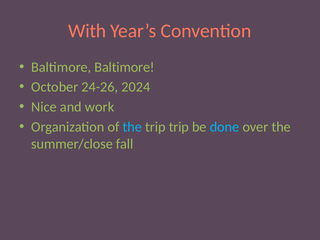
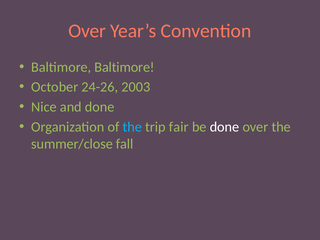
With at (87, 31): With -> Over
2024: 2024 -> 2003
and work: work -> done
trip trip: trip -> fair
done at (225, 127) colour: light blue -> white
